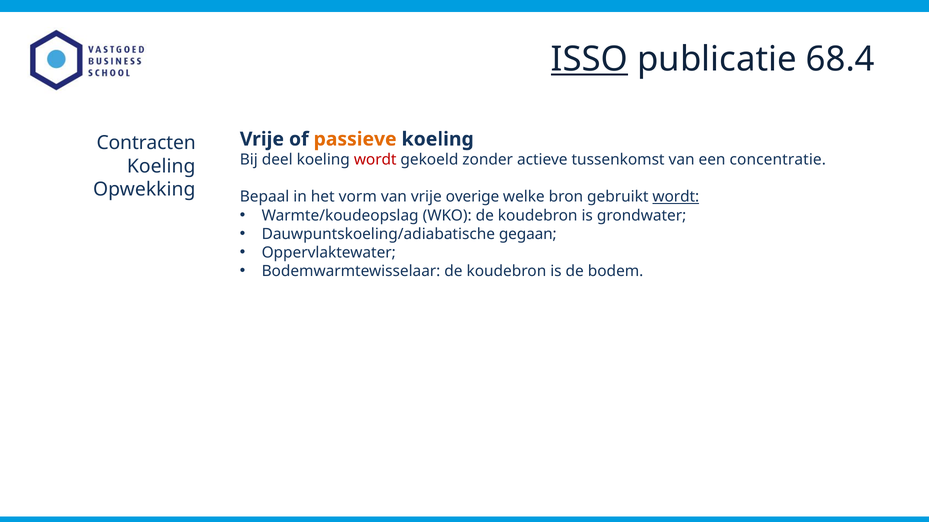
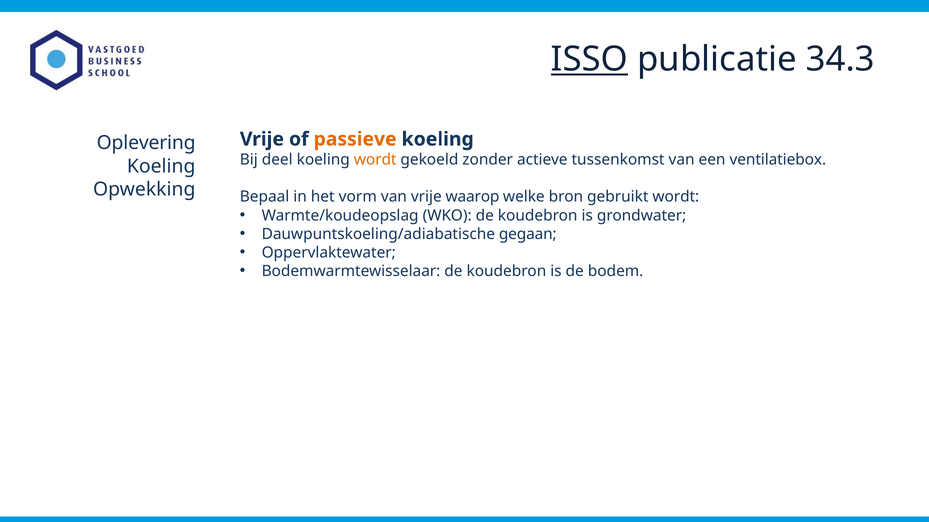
68.4: 68.4 -> 34.3
Contracten: Contracten -> Oplevering
wordt at (375, 160) colour: red -> orange
concentratie: concentratie -> ventilatiebox
overige: overige -> waarop
wordt at (676, 197) underline: present -> none
